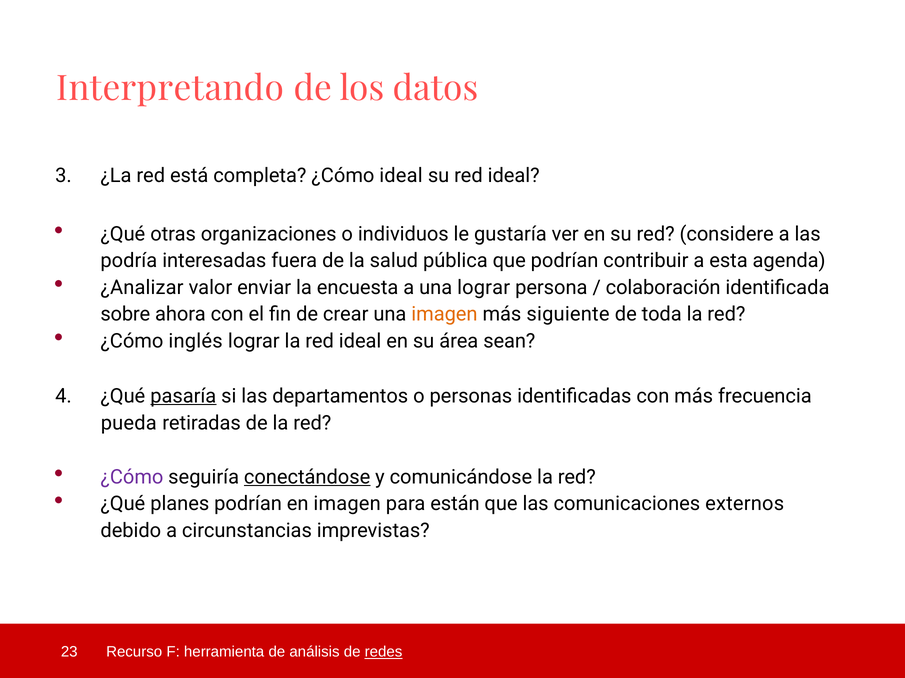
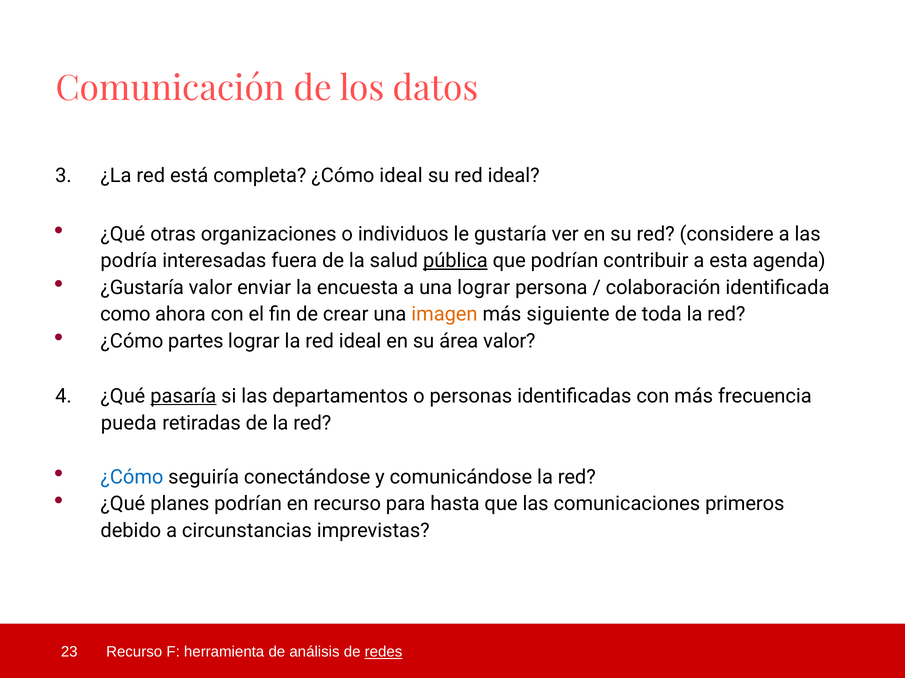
Interpretando: Interpretando -> Comunicación
pública underline: none -> present
¿Analizar: ¿Analizar -> ¿Gustaría
sobre: sobre -> como
inglés: inglés -> partes
área sean: sean -> valor
¿Cómo at (132, 477) colour: purple -> blue
conectándose underline: present -> none
en imagen: imagen -> recurso
están: están -> hasta
externos: externos -> primeros
